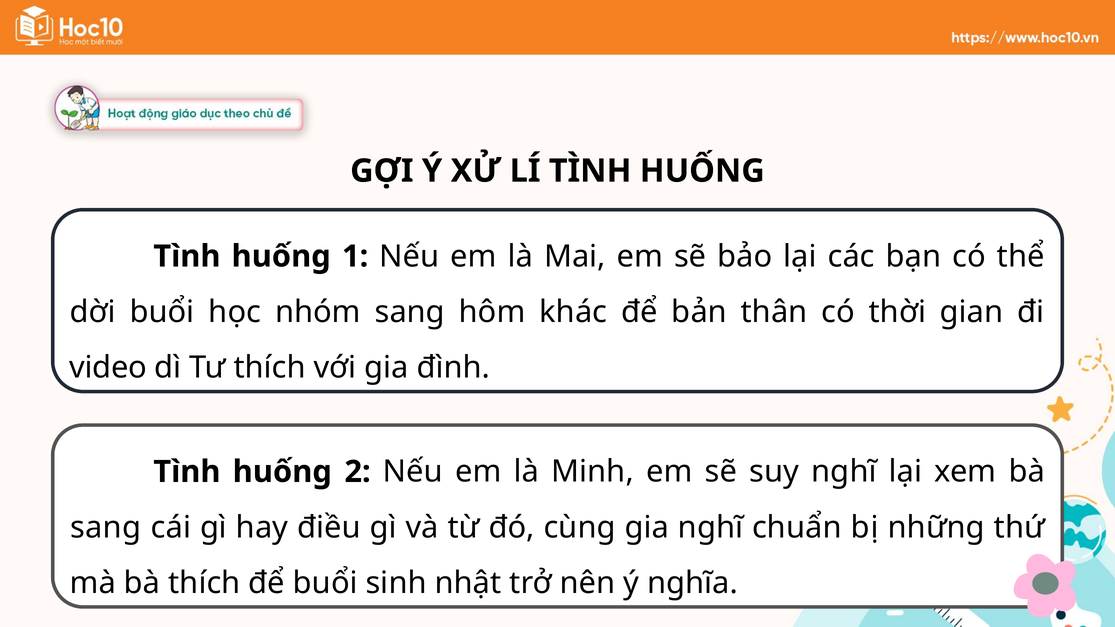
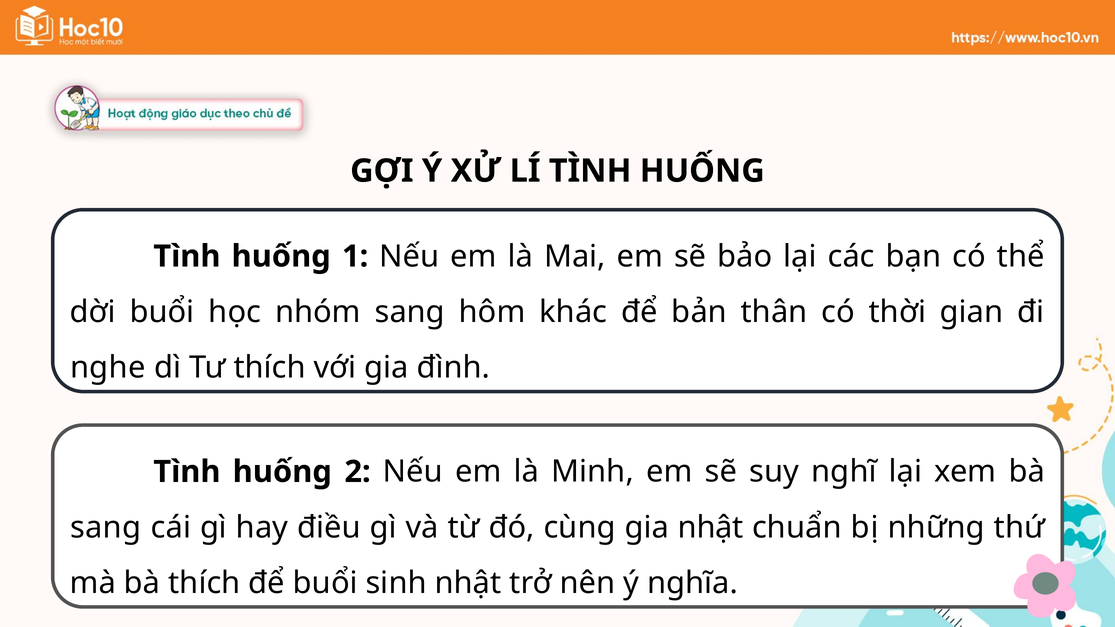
video: video -> nghe
gia nghĩ: nghĩ -> nhật
